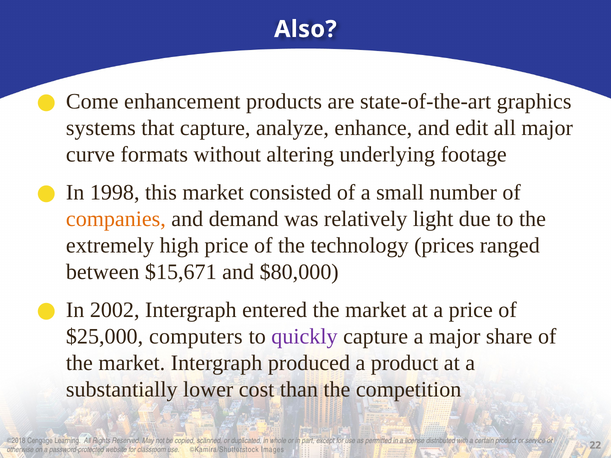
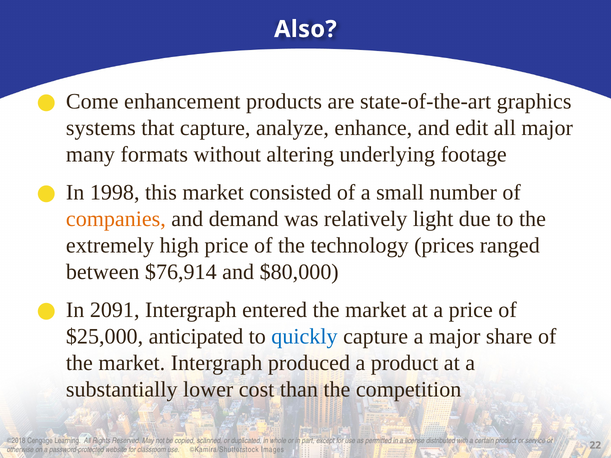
curve: curve -> many
$15,671: $15,671 -> $76,914
2002: 2002 -> 2091
computers: computers -> anticipated
quickly colour: purple -> blue
